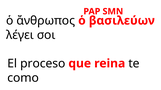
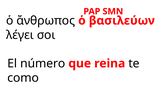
proceso: proceso -> número
